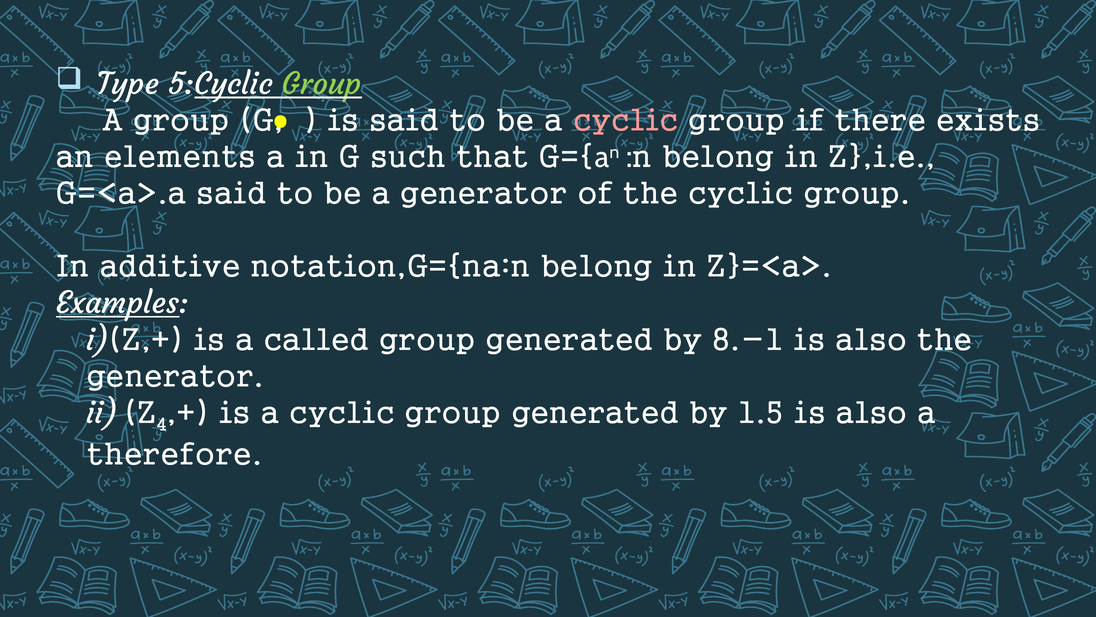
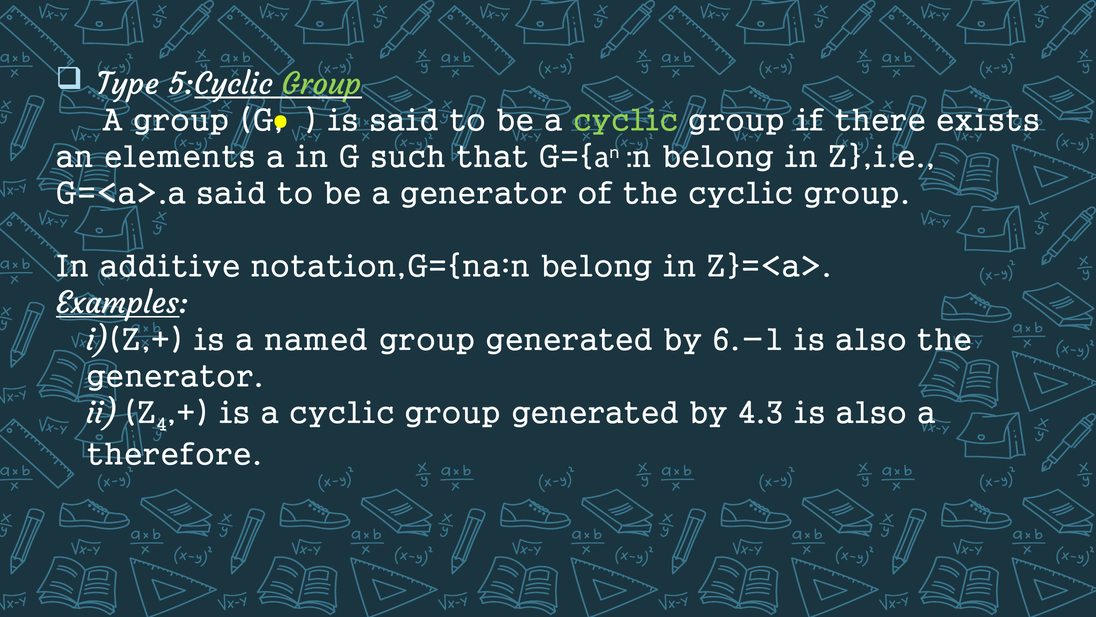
cyclic at (626, 121) colour: pink -> light green
called: called -> named
8.-1: 8.-1 -> 6.-1
1.5: 1.5 -> 4.3
